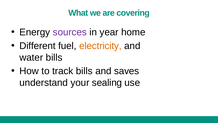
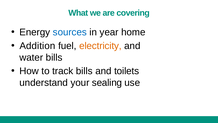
sources colour: purple -> blue
Different: Different -> Addition
saves: saves -> toilets
